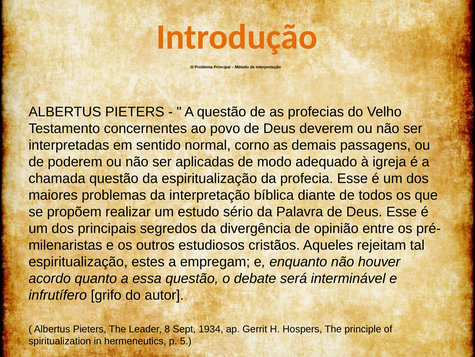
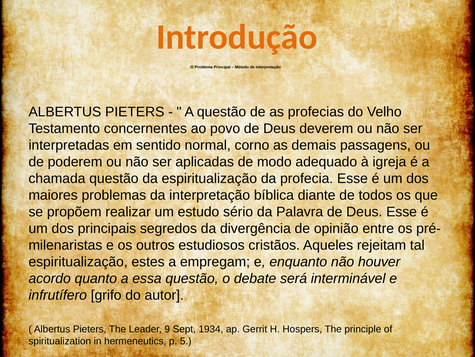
8: 8 -> 9
